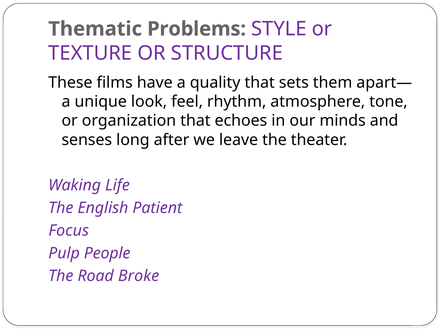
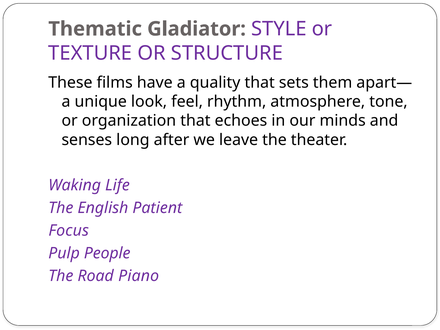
Problems: Problems -> Gladiator
Broke: Broke -> Piano
